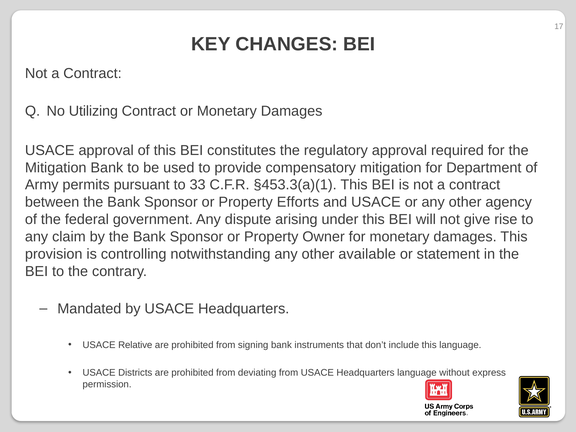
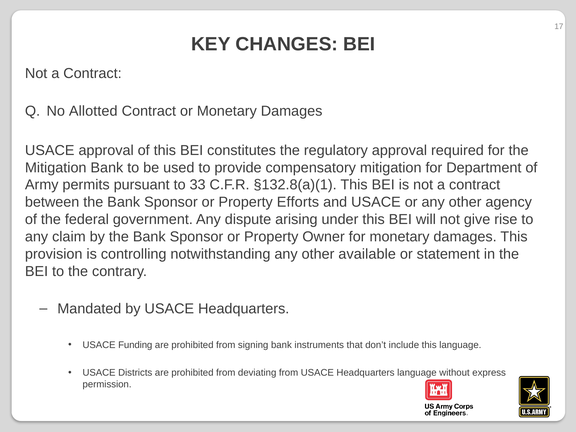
Utilizing: Utilizing -> Allotted
§453.3(a)(1: §453.3(a)(1 -> §132.8(a)(1
Relative: Relative -> Funding
